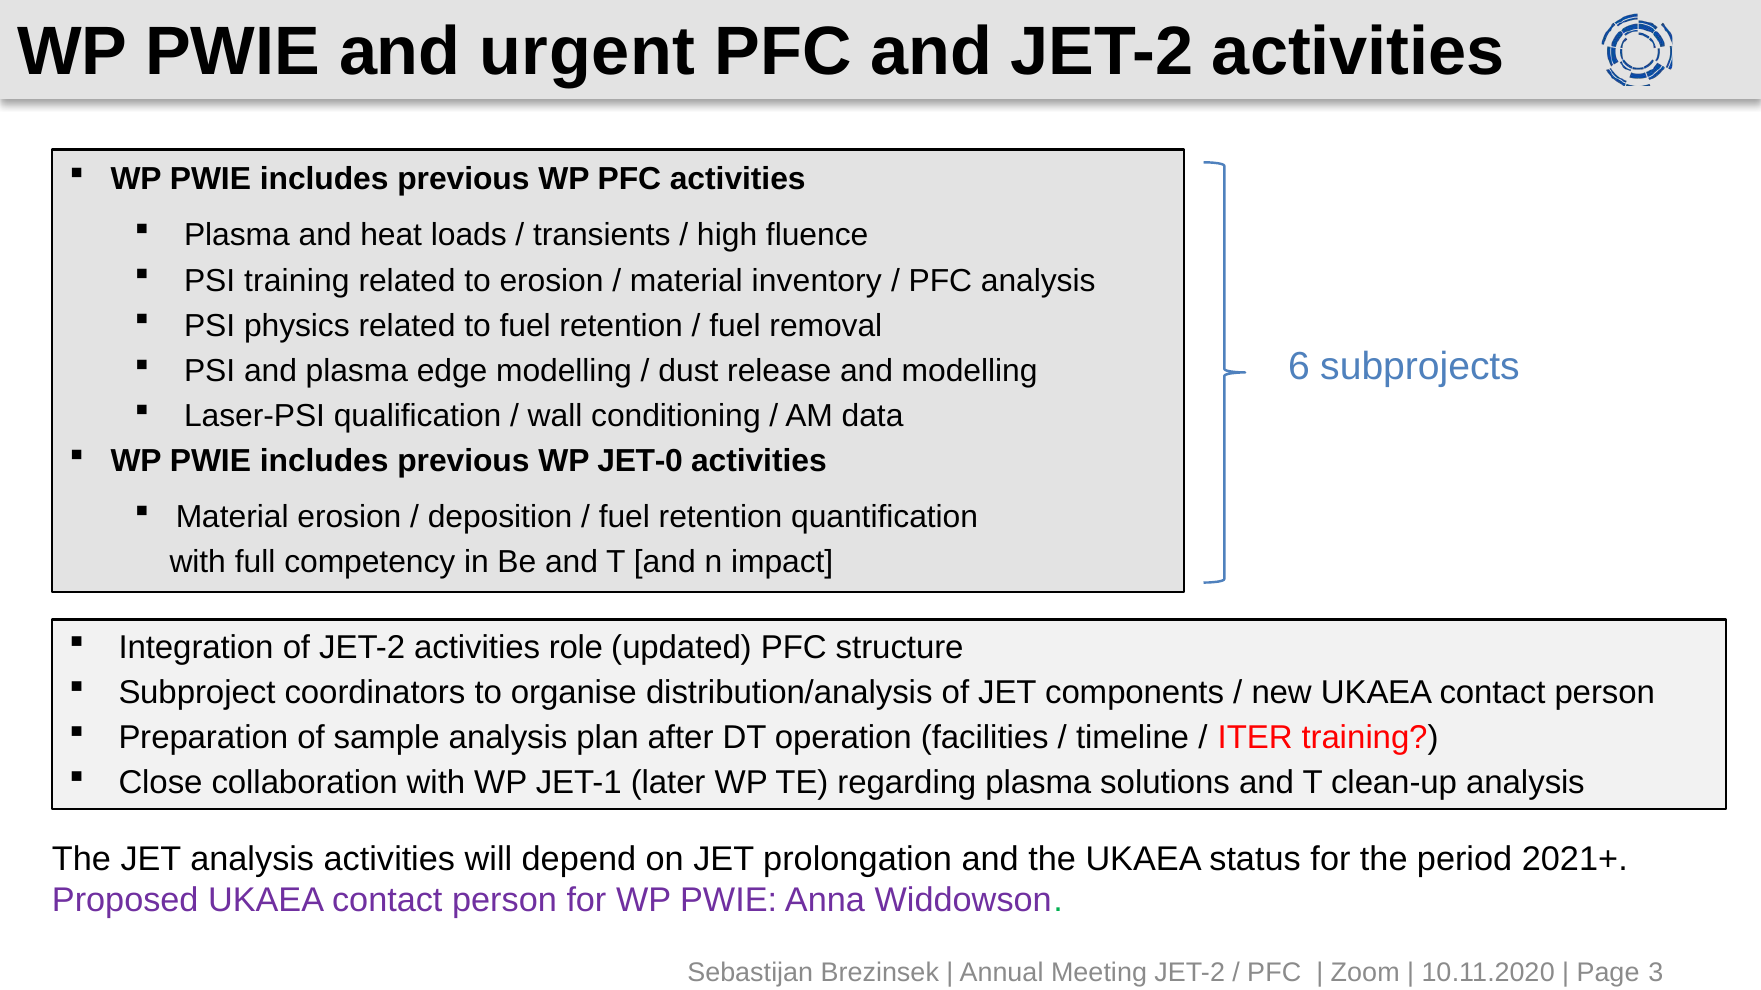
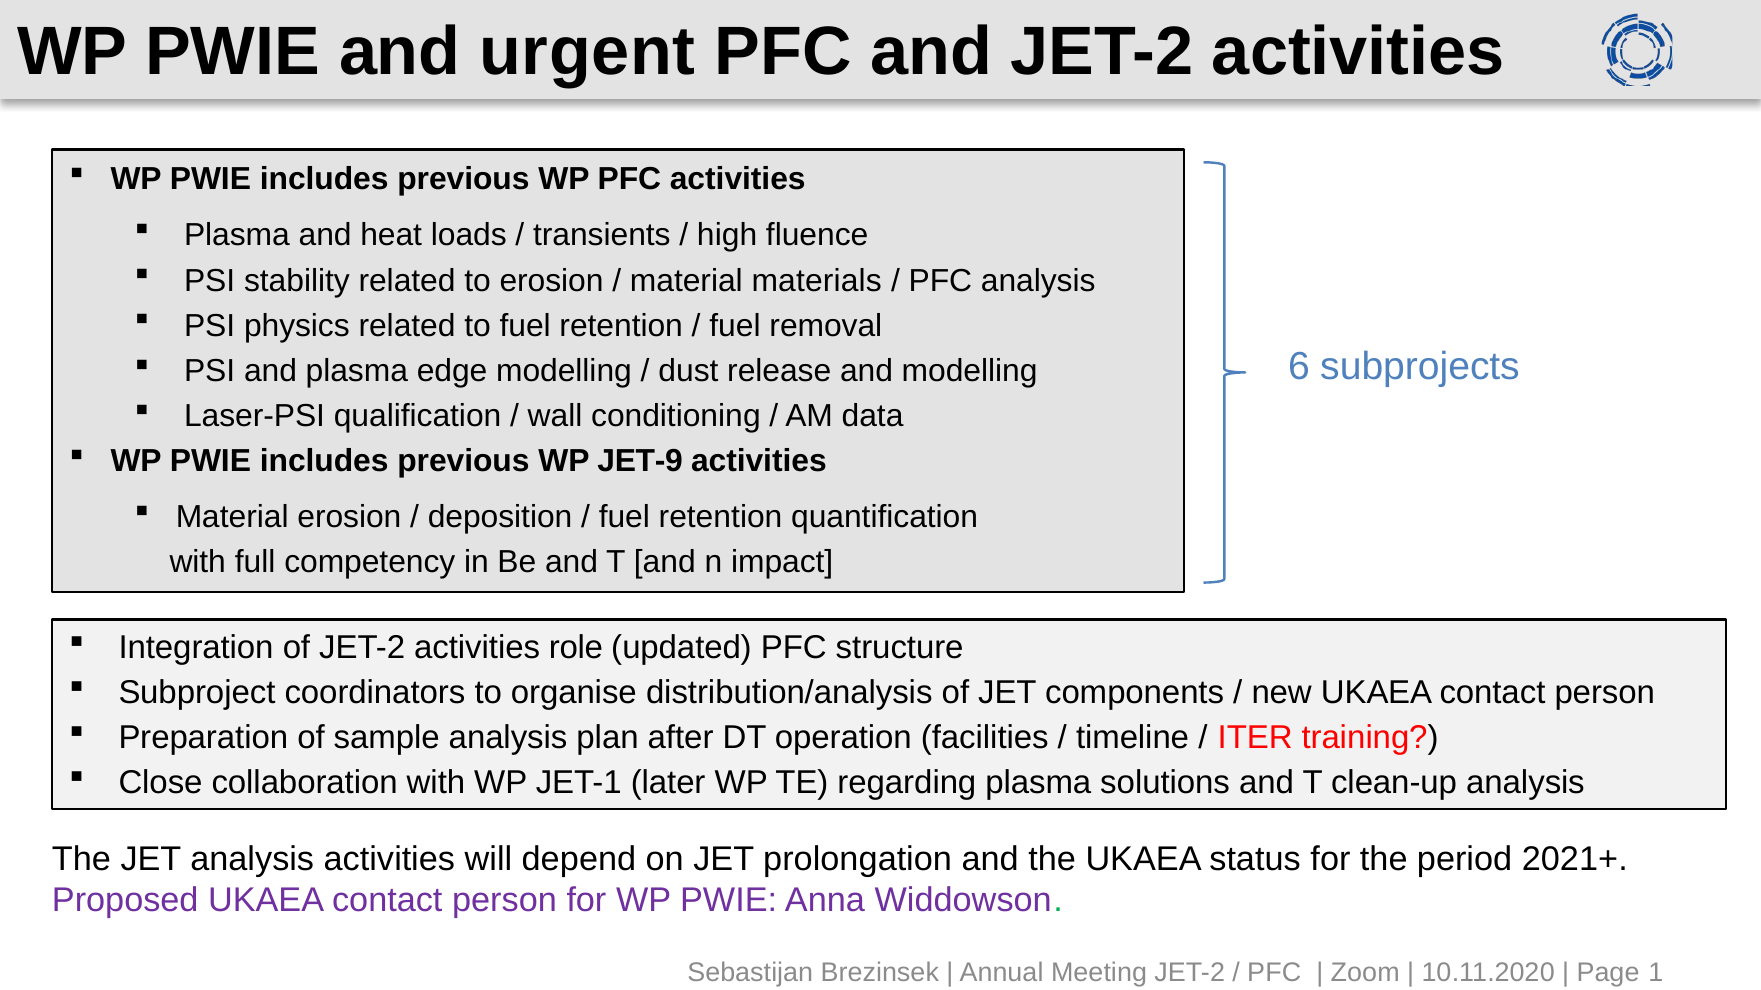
PSI training: training -> stability
inventory: inventory -> materials
JET-0: JET-0 -> JET-9
3: 3 -> 1
